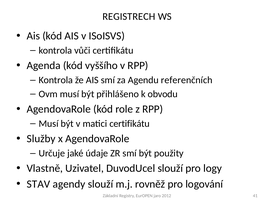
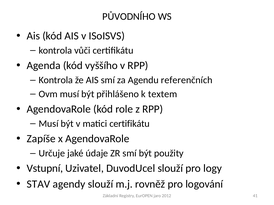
REGISTRECH: REGISTRECH -> PŮVODNÍHO
obvodu: obvodu -> textem
Služby: Služby -> Zapíše
Vlastně: Vlastně -> Vstupní
